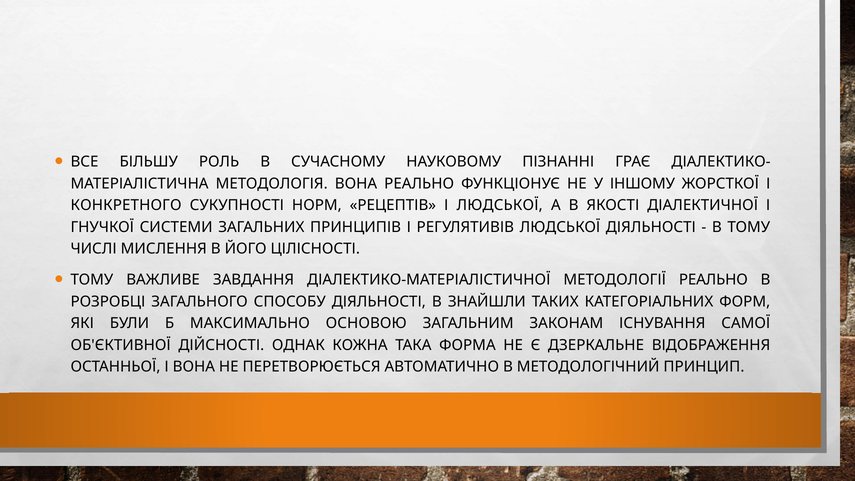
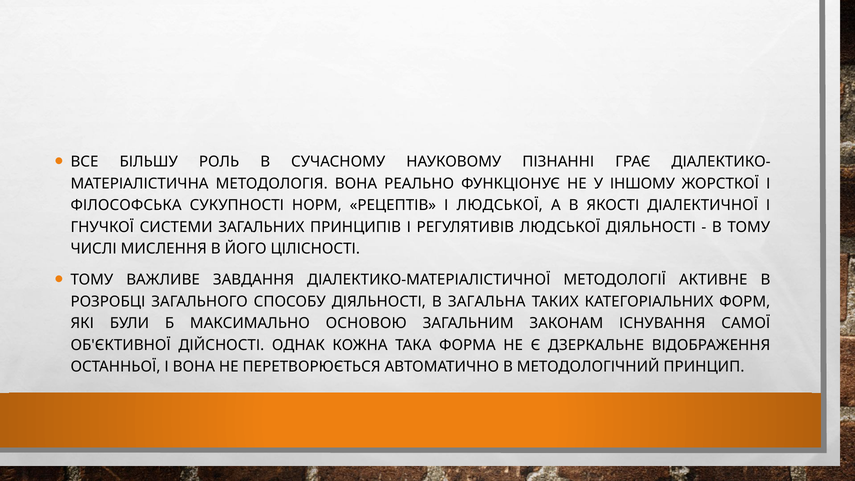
КОНКРЕТНОГО: КОНКРЕТНОГО -> ФІЛОСОФСЬКА
МЕТОДОЛОГІЇ РЕАЛЬНО: РЕАЛЬНО -> АКТИВНЕ
ЗНАЙШЛИ: ЗНАЙШЛИ -> ЗАГАЛЬНА
